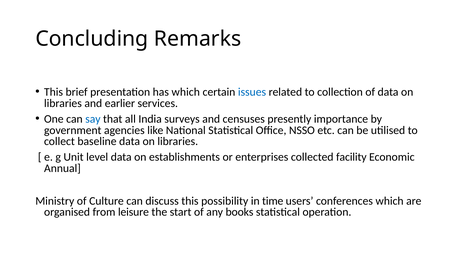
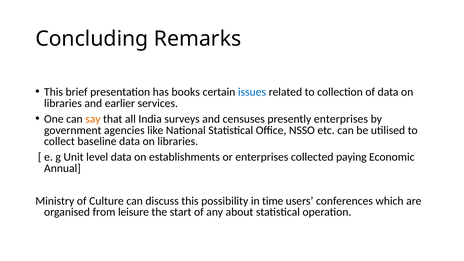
has which: which -> books
say colour: blue -> orange
presently importance: importance -> enterprises
facility: facility -> paying
books: books -> about
